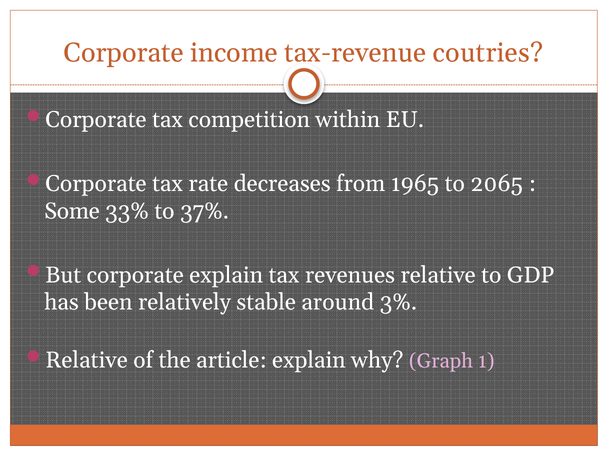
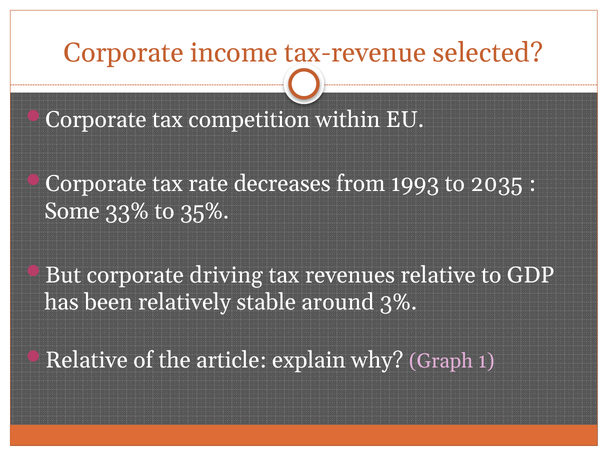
coutries: coutries -> selected
1965: 1965 -> 1993
2065: 2065 -> 2035
37%: 37% -> 35%
corporate explain: explain -> driving
